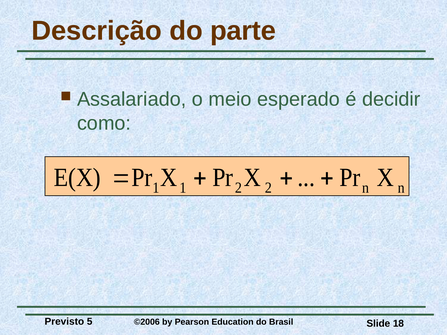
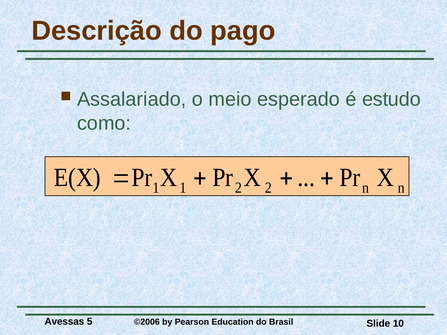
parte: parte -> pago
decidir: decidir -> estudo
Previsto: Previsto -> Avessas
18: 18 -> 10
